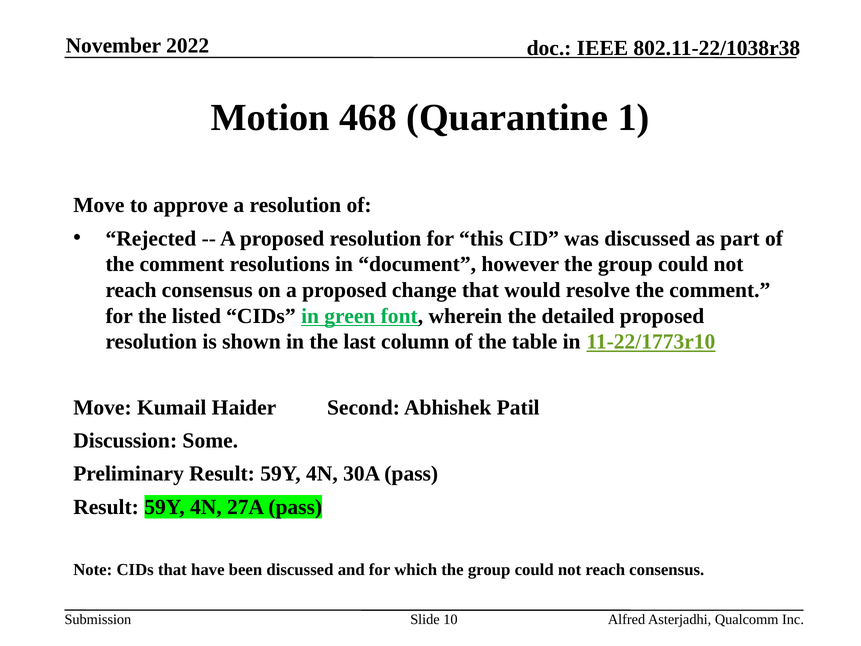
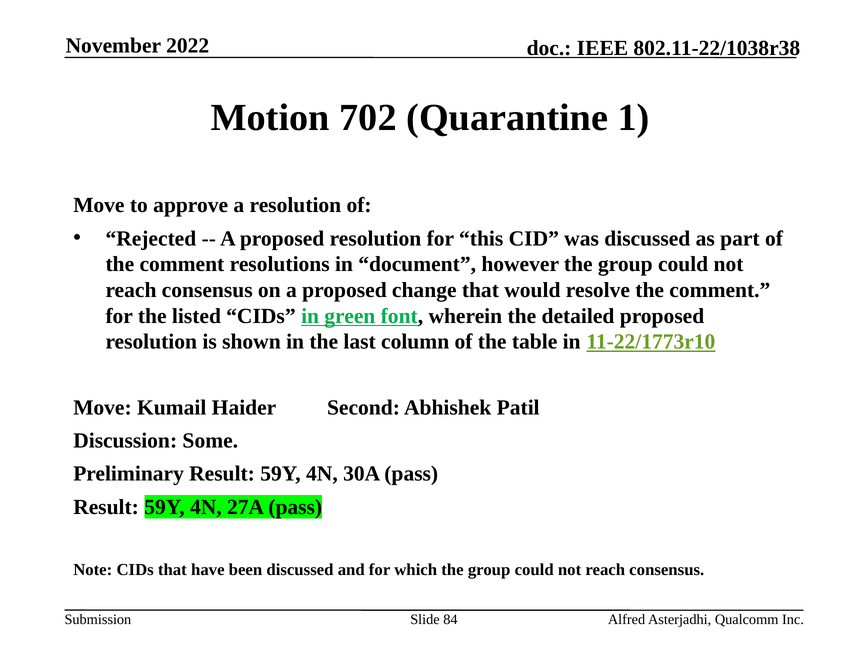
468: 468 -> 702
10: 10 -> 84
